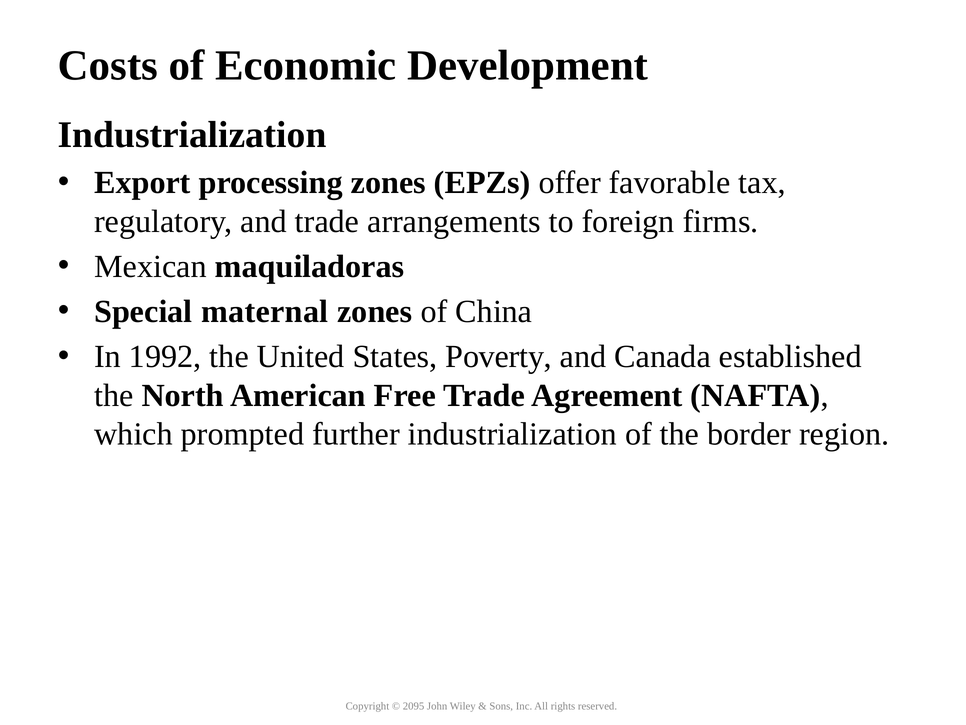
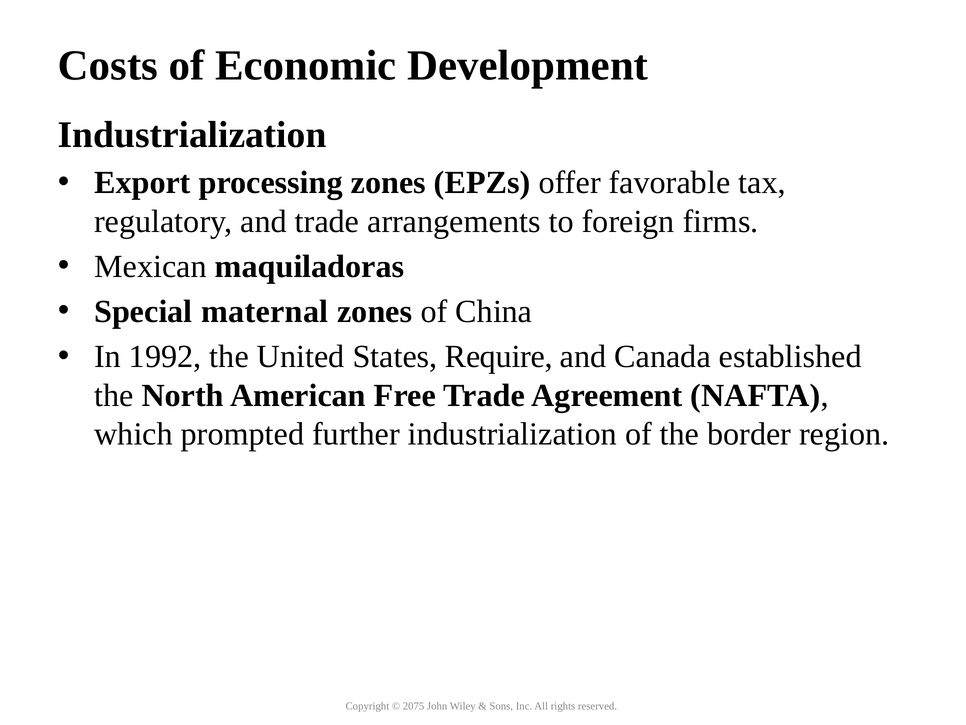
Poverty: Poverty -> Require
2095: 2095 -> 2075
